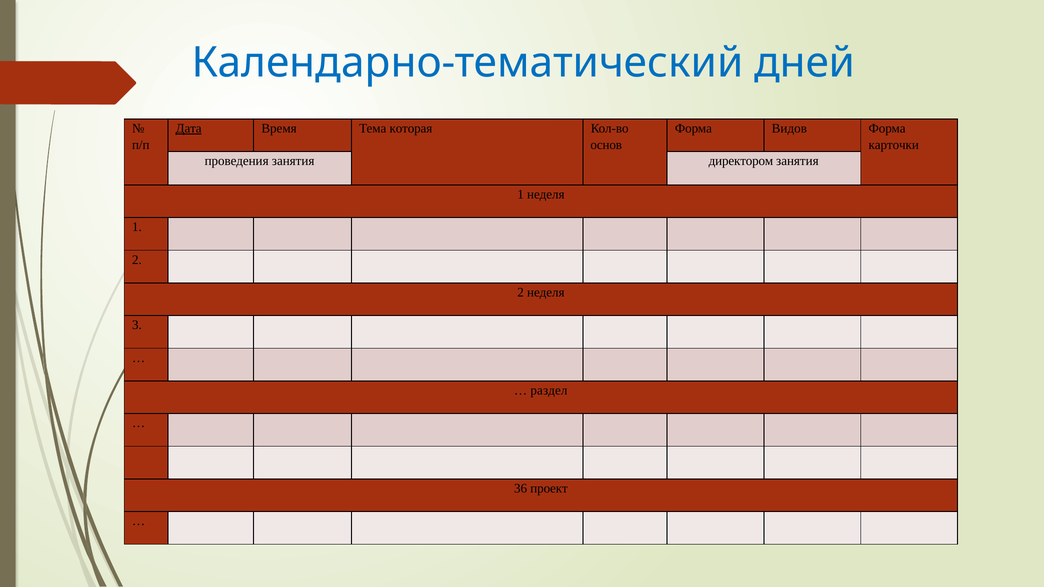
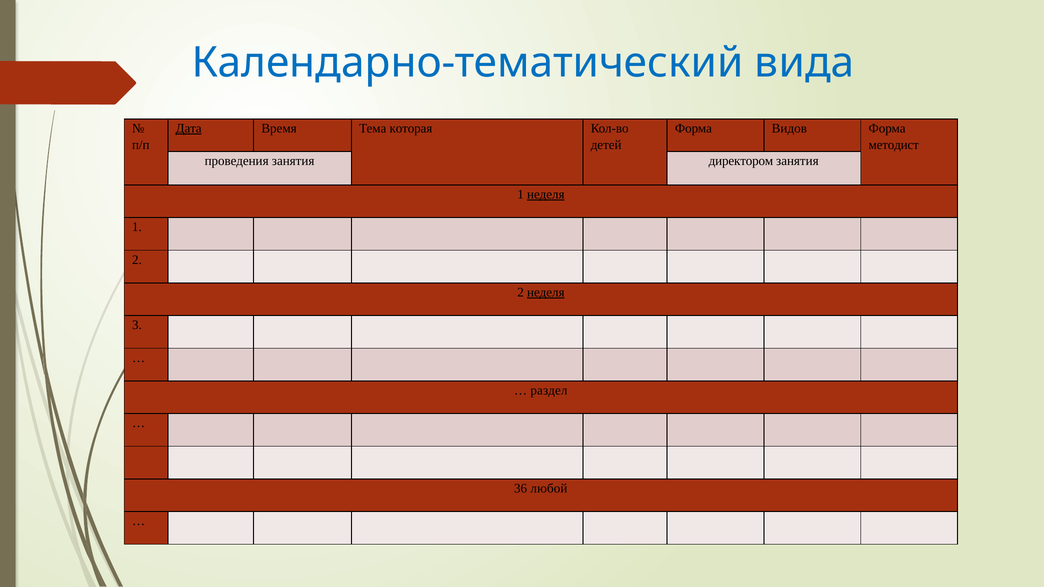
дней: дней -> вида
основ: основ -> детей
карточки: карточки -> методист
неделя at (546, 194) underline: none -> present
неделя at (546, 293) underline: none -> present
проект: проект -> любой
